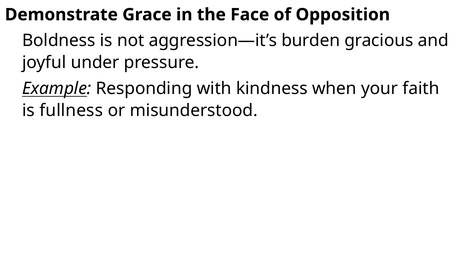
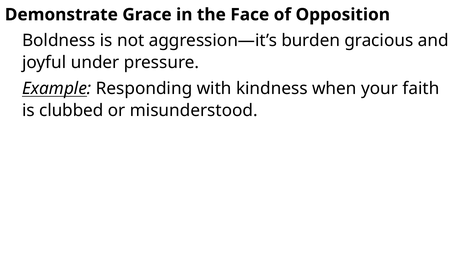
fullness: fullness -> clubbed
